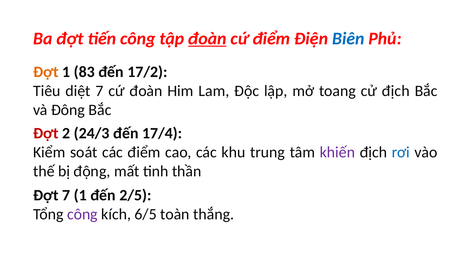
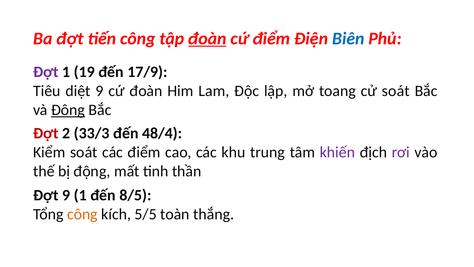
Đợt at (46, 72) colour: orange -> purple
83: 83 -> 19
17/2: 17/2 -> 17/9
diệt 7: 7 -> 9
cử địch: địch -> soát
Đông underline: none -> present
24/3: 24/3 -> 33/3
17/4: 17/4 -> 48/4
rơi colour: blue -> purple
Đợt 7: 7 -> 9
2/5: 2/5 -> 8/5
công at (82, 214) colour: purple -> orange
6/5: 6/5 -> 5/5
